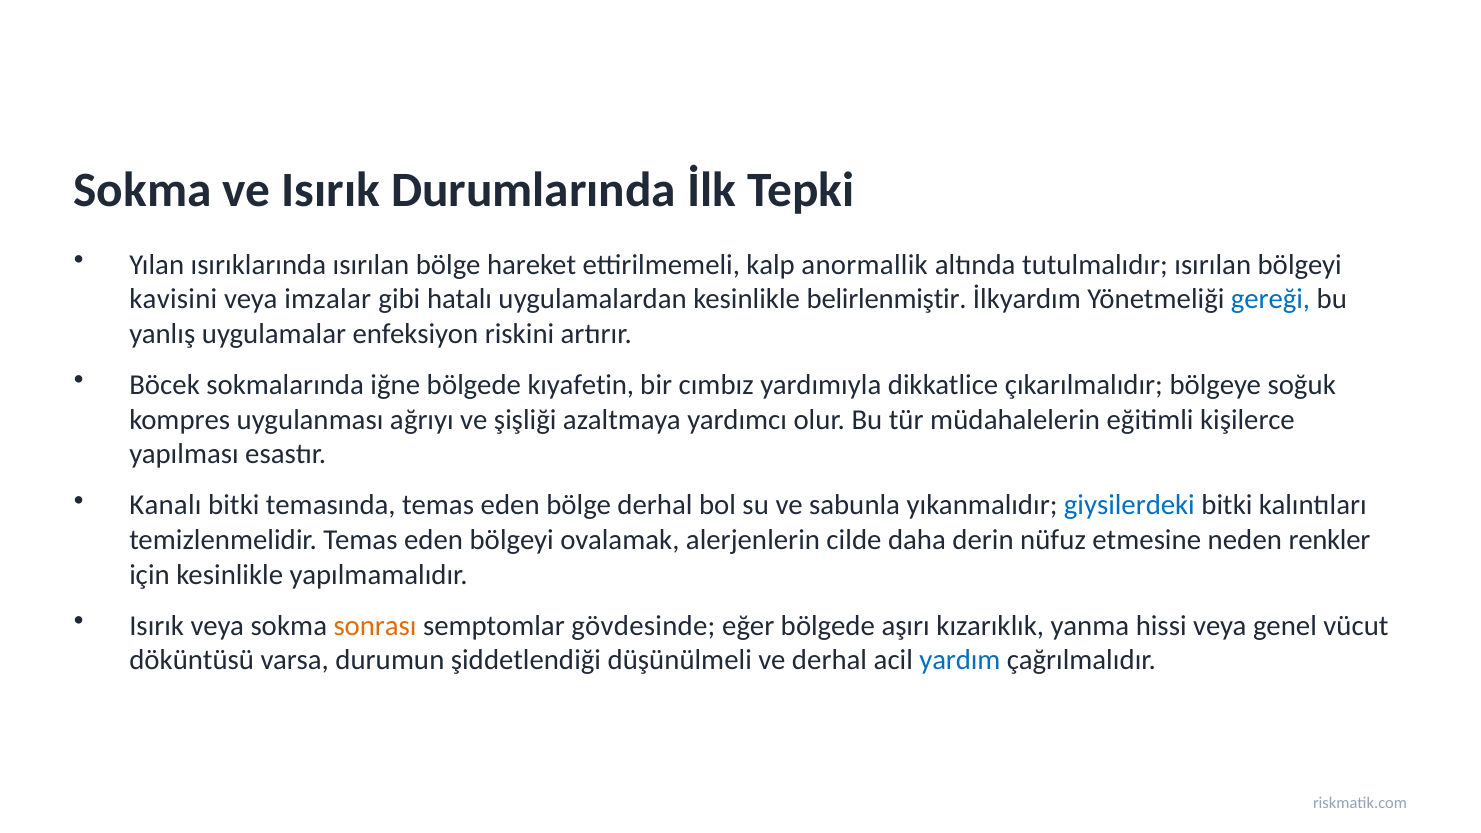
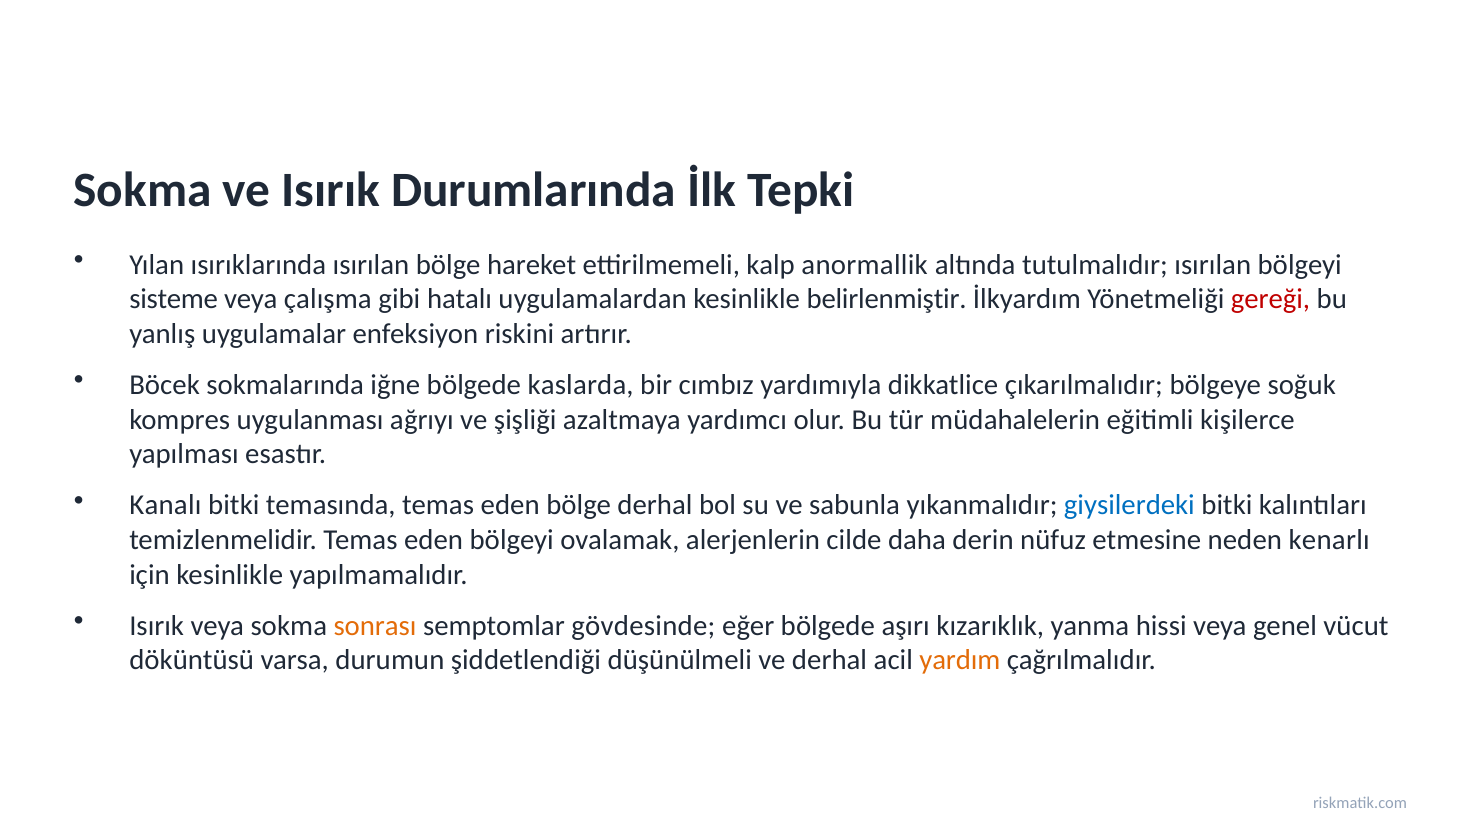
kavisini: kavisini -> sisteme
imzalar: imzalar -> çalışma
gereği colour: blue -> red
kıyafetin: kıyafetin -> kaslarda
renkler: renkler -> kenarlı
yardım colour: blue -> orange
